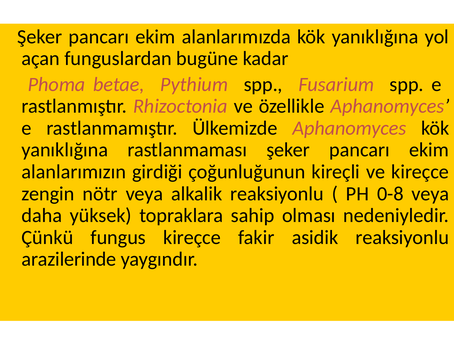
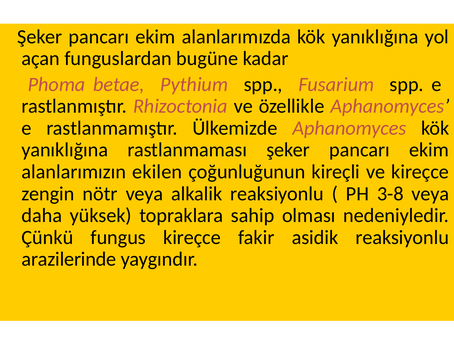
girdiği: girdiği -> ekilen
0-8: 0-8 -> 3-8
